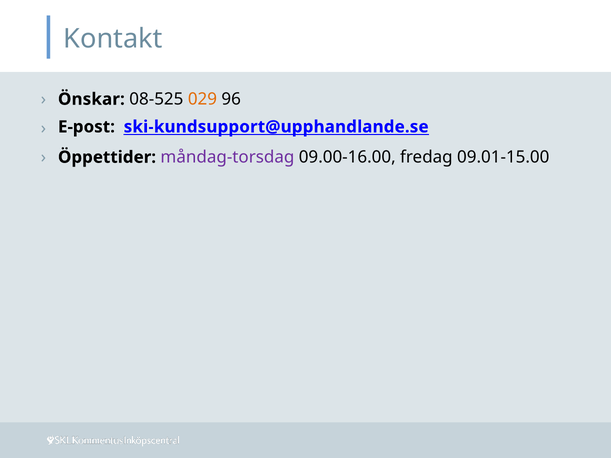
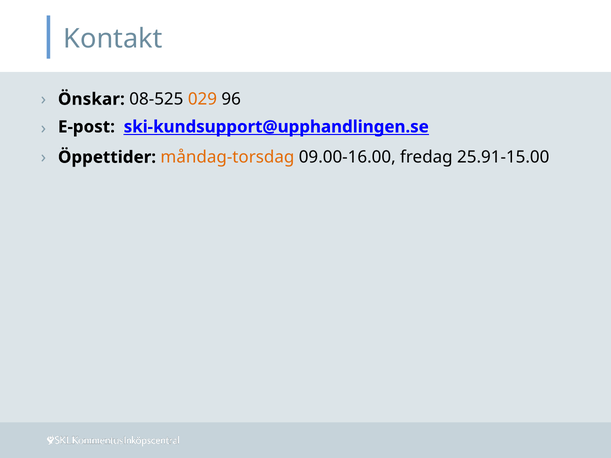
ski-kundsupport@upphandlande.se: ski-kundsupport@upphandlande.se -> ski-kundsupport@upphandlingen.se
måndag-torsdag colour: purple -> orange
09.01-15.00: 09.01-15.00 -> 25.91-15.00
